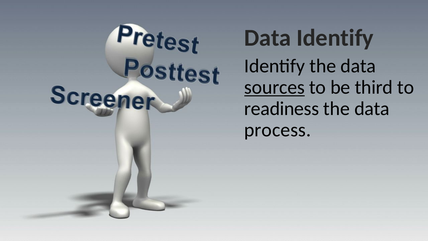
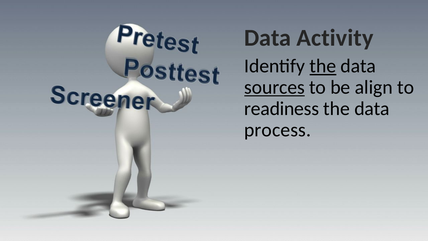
Data Identify: Identify -> Activity
the at (323, 66) underline: none -> present
third: third -> align
